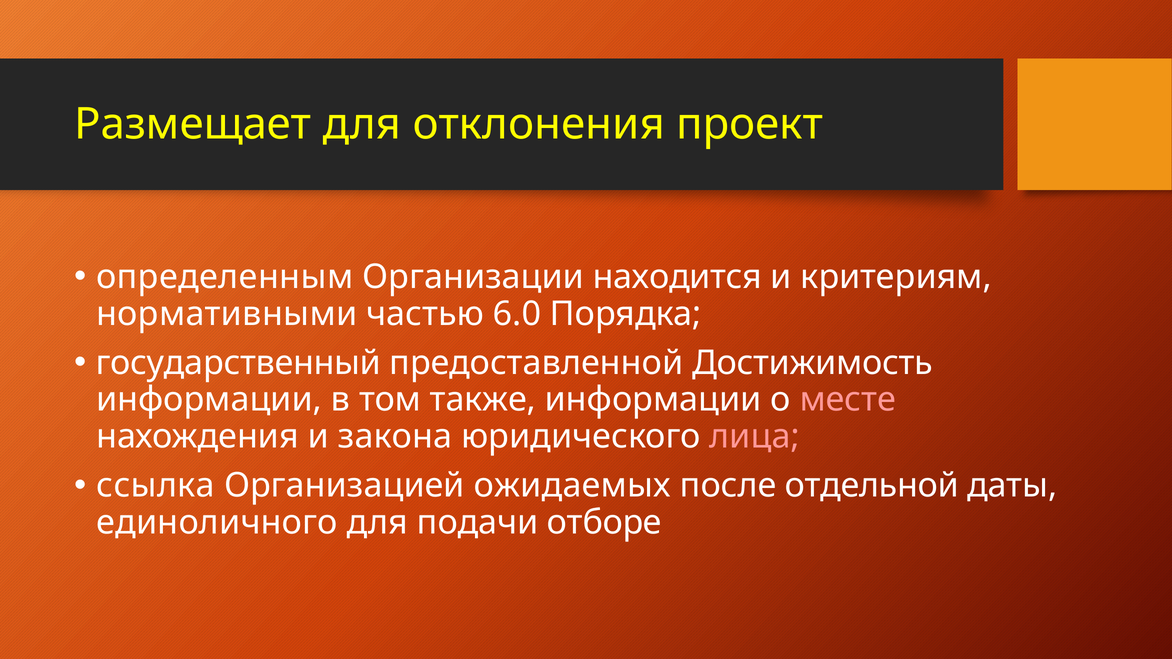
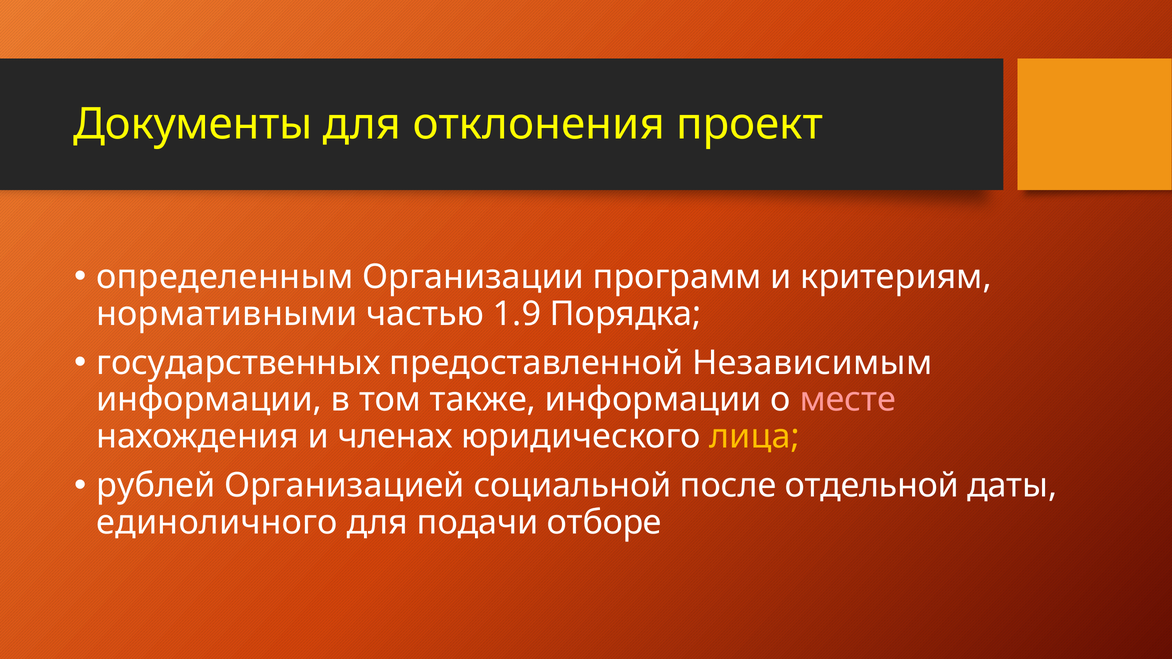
Размещает: Размещает -> Документы
находится: находится -> программ
6.0: 6.0 -> 1.9
государственный: государственный -> государственных
Достижимость: Достижимость -> Независимым
закона: закона -> членах
лица colour: pink -> yellow
ссылка: ссылка -> рублей
ожидаемых: ожидаемых -> социальной
